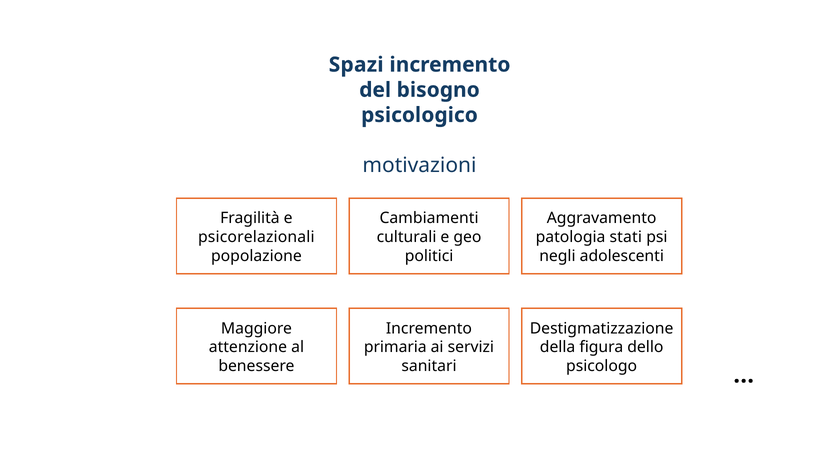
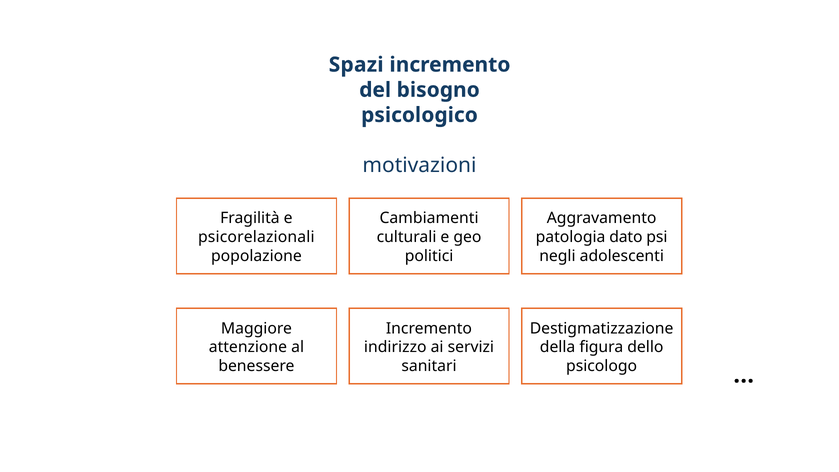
stati: stati -> dato
primaria: primaria -> indirizzo
